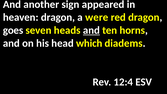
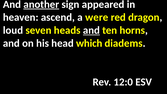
another underline: none -> present
heaven dragon: dragon -> ascend
goes: goes -> loud
12:4: 12:4 -> 12:0
